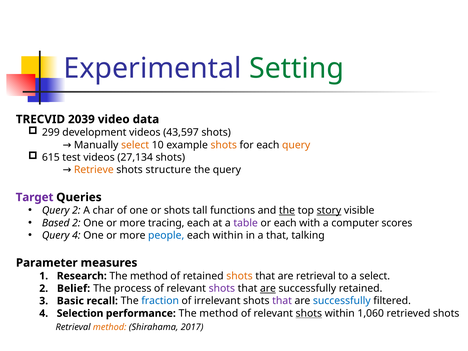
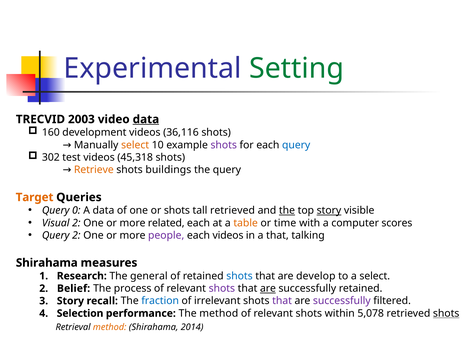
2039: 2039 -> 2003
data at (146, 119) underline: none -> present
299: 299 -> 160
43,597: 43,597 -> 36,116
shots at (224, 145) colour: orange -> purple
query at (296, 145) colour: orange -> blue
615: 615 -> 302
27,134: 27,134 -> 45,318
structure: structure -> buildings
Target colour: purple -> orange
Query 2: 2 -> 0
A char: char -> data
tall functions: functions -> retrieved
Based: Based -> Visual
tracing: tracing -> related
table colour: purple -> orange
or each: each -> time
Query 4: 4 -> 2
people colour: blue -> purple
each within: within -> videos
Parameter at (47, 263): Parameter -> Shirahama
method at (149, 276): method -> general
shots at (239, 276) colour: orange -> blue
are retrieval: retrieval -> develop
3 Basic: Basic -> Story
successfully at (342, 301) colour: blue -> purple
shots at (309, 313) underline: present -> none
1,060: 1,060 -> 5,078
shots at (446, 313) underline: none -> present
2017: 2017 -> 2014
